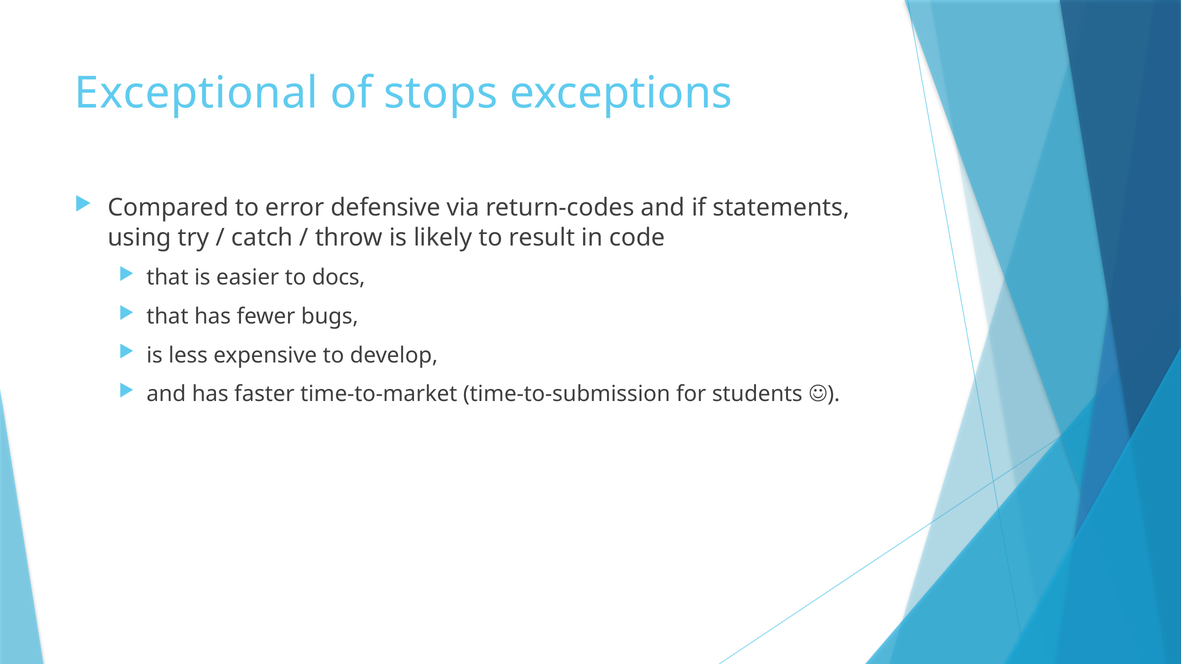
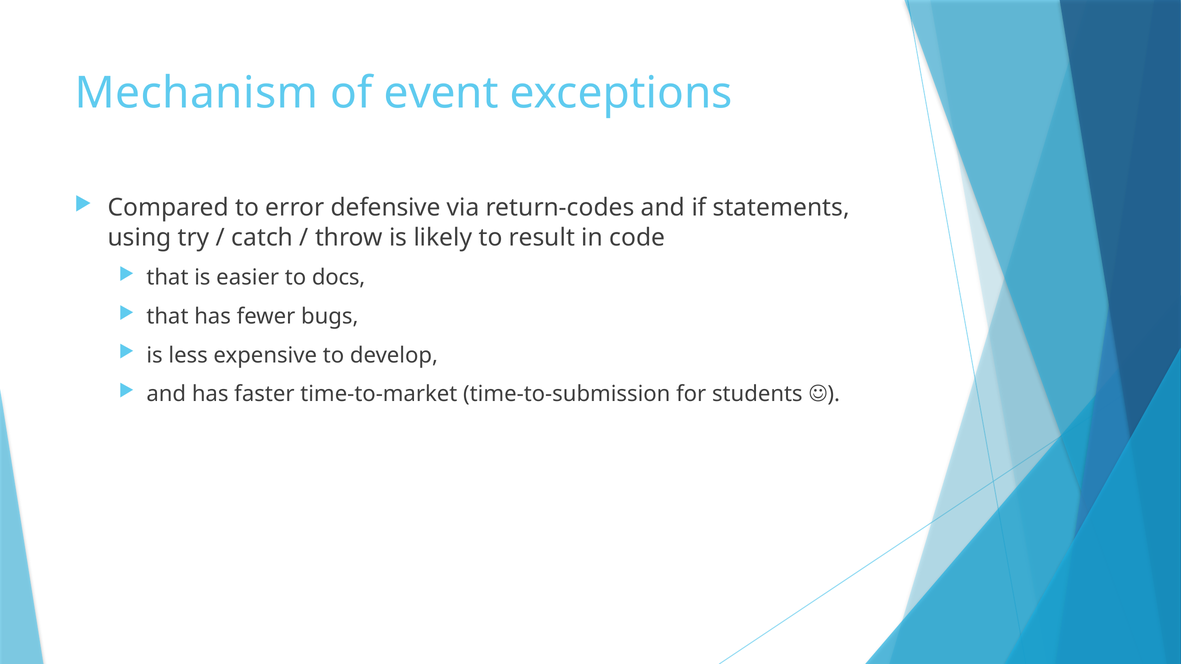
Exceptional: Exceptional -> Mechanism
stops: stops -> event
